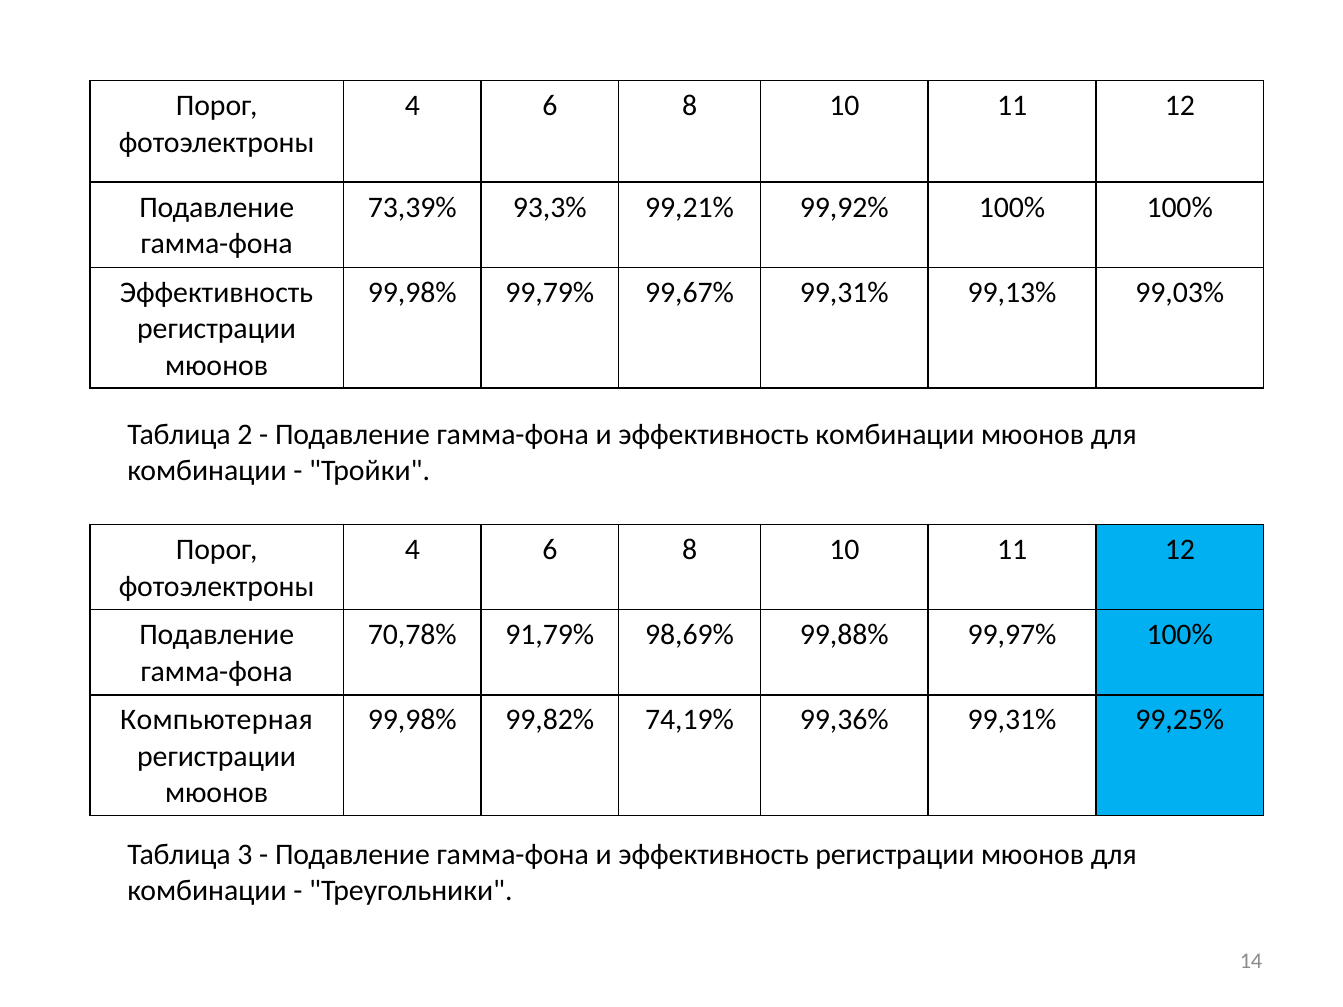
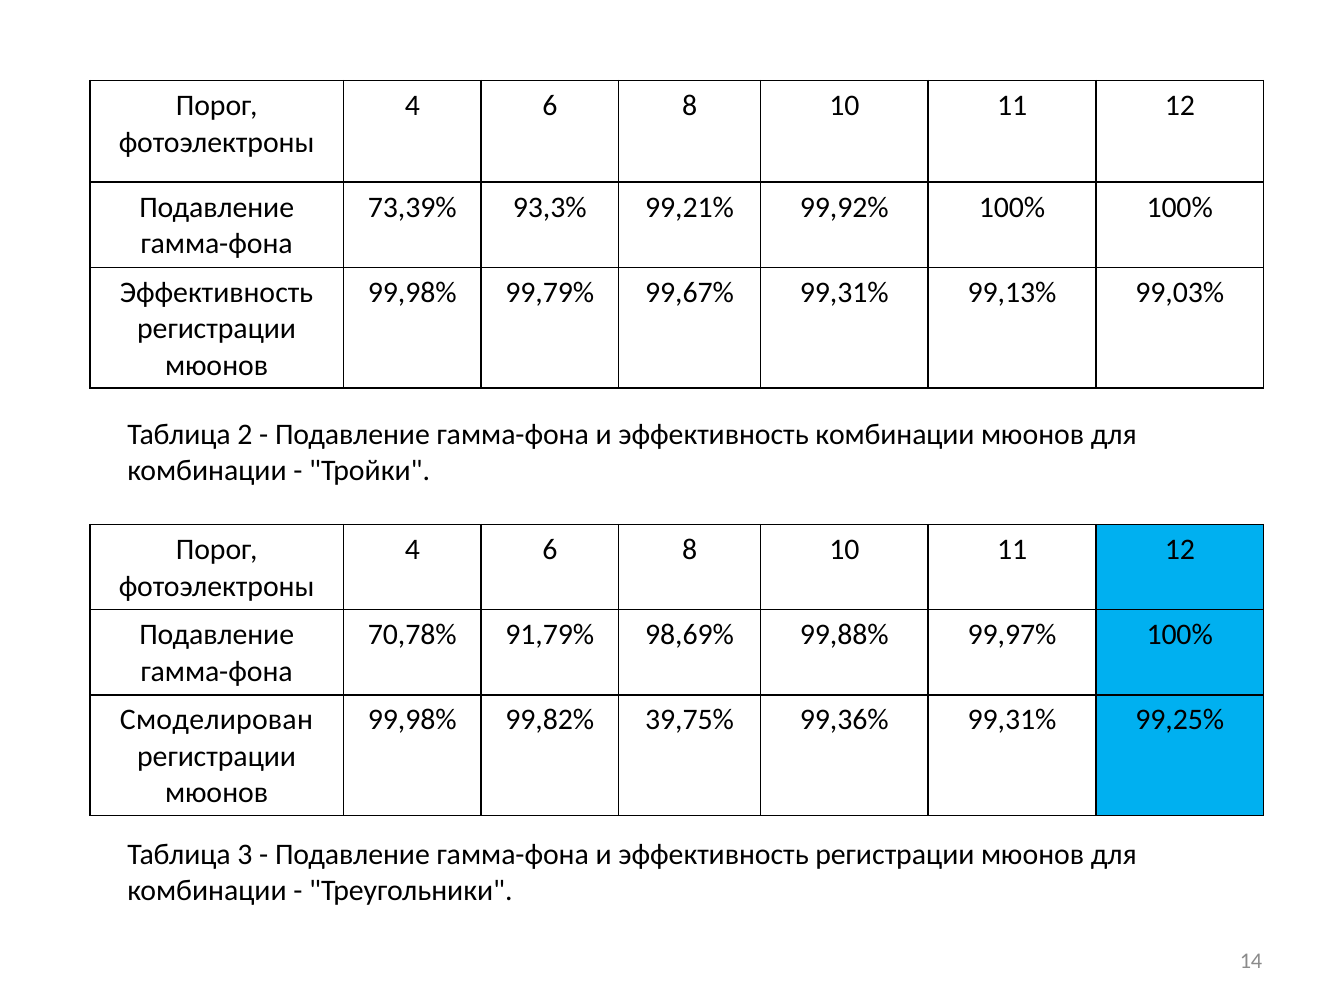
Компьютерная: Компьютерная -> Смоделирован
74,19%: 74,19% -> 39,75%
